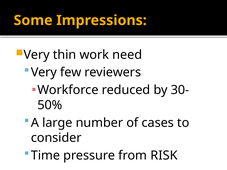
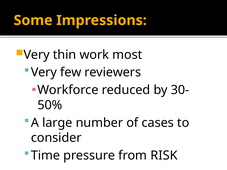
need: need -> most
